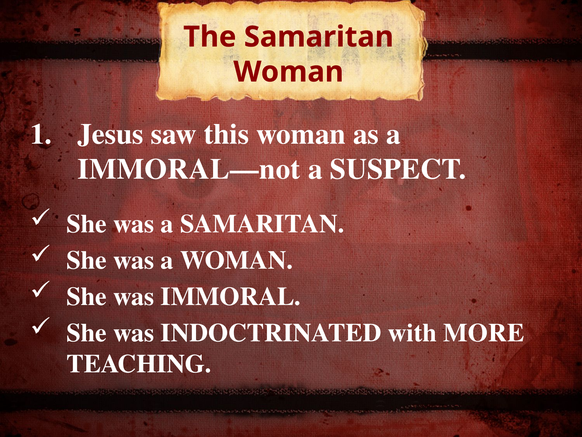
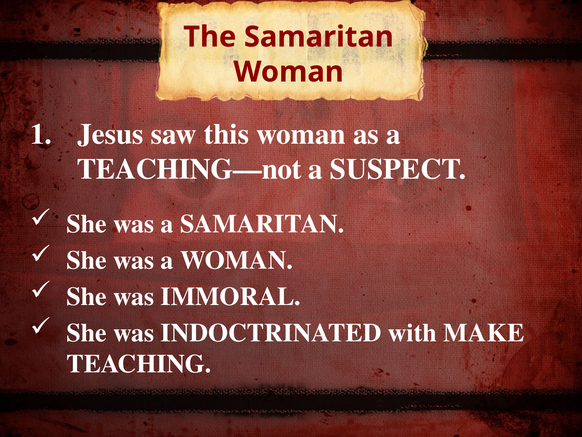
IMMORAL—not: IMMORAL—not -> TEACHING—not
MORE: MORE -> MAKE
